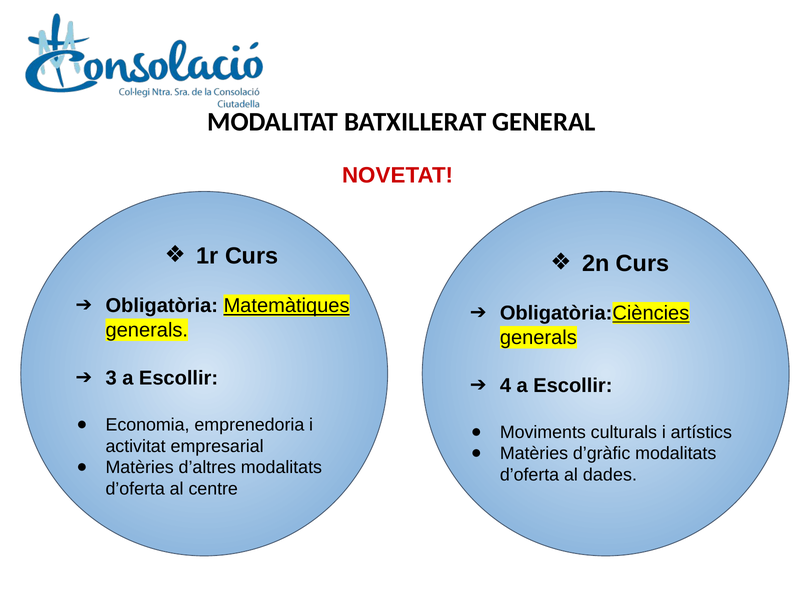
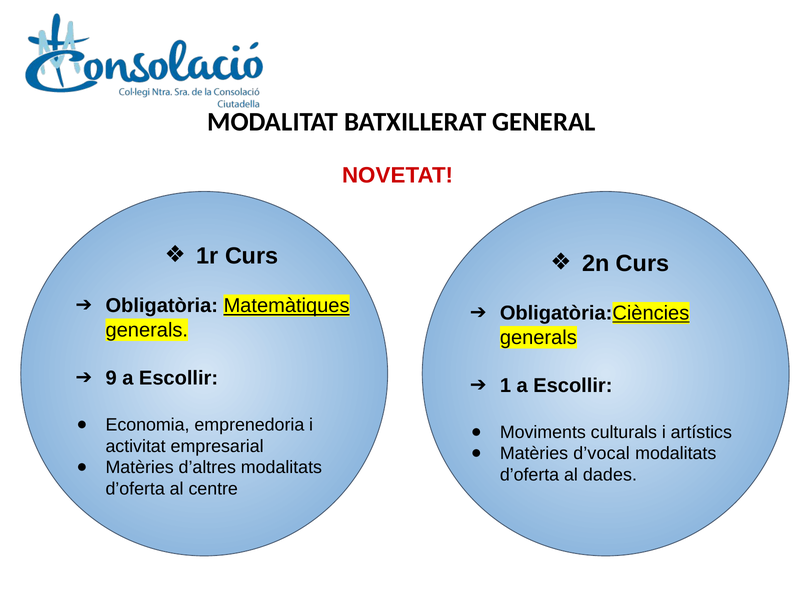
3: 3 -> 9
4: 4 -> 1
d’gràfic: d’gràfic -> d’vocal
